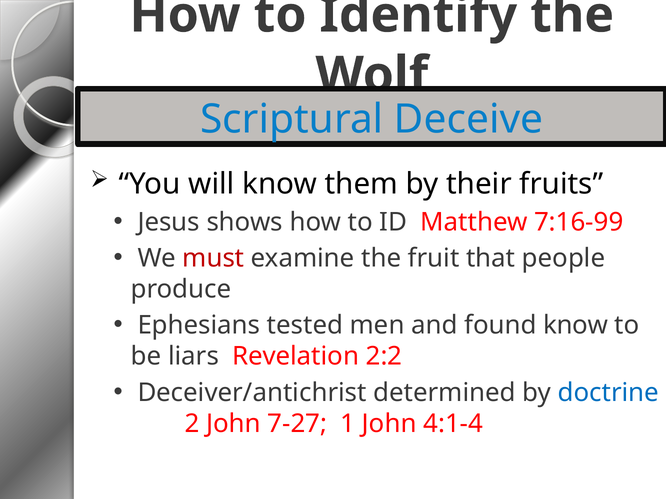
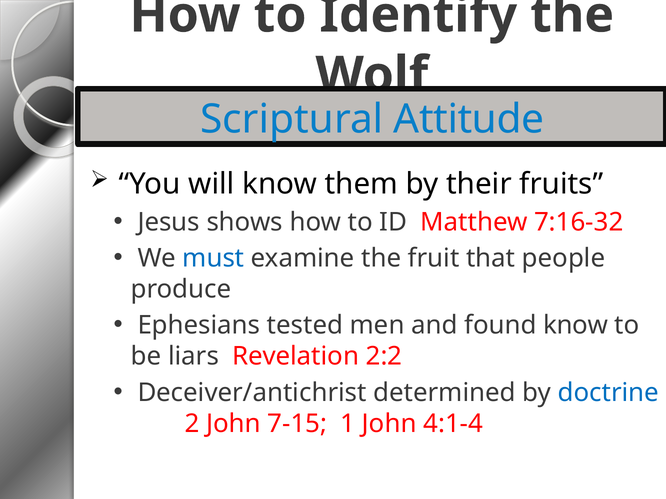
Deceive: Deceive -> Attitude
7:16-99: 7:16-99 -> 7:16-32
must colour: red -> blue
7-27: 7-27 -> 7-15
